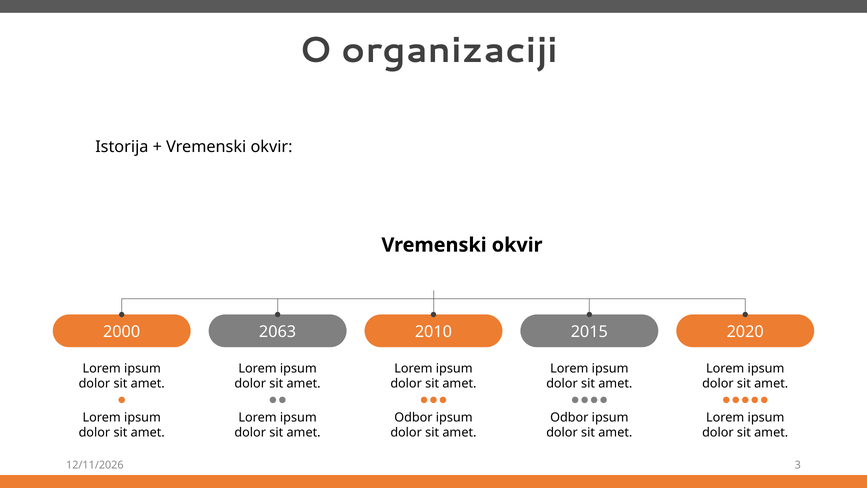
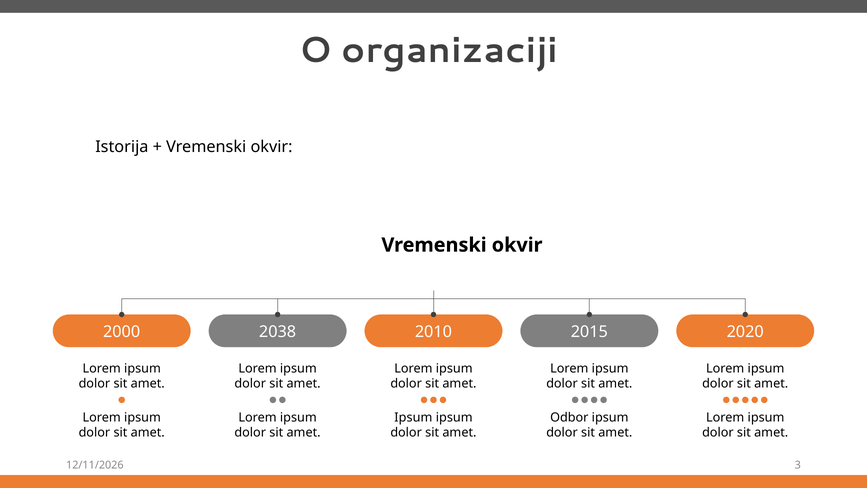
2063: 2063 -> 2038
Odbor at (413, 417): Odbor -> Ipsum
